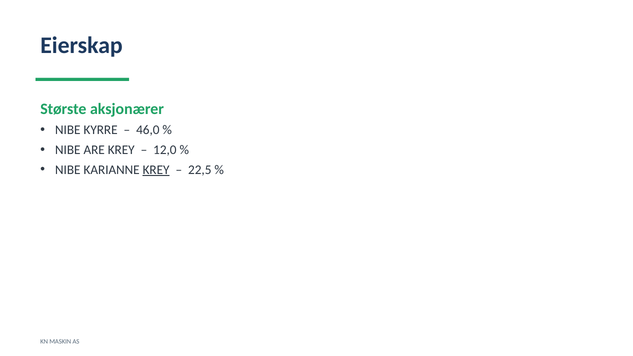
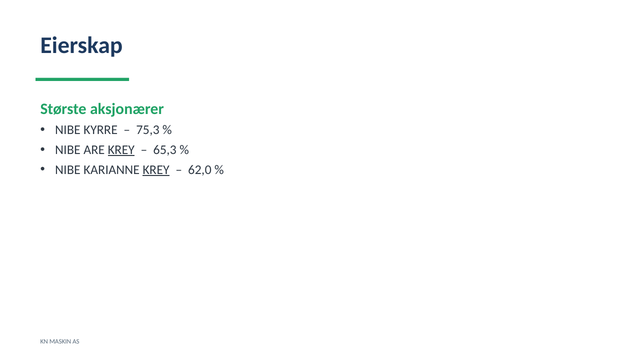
46,0: 46,0 -> 75,3
KREY at (121, 150) underline: none -> present
12,0: 12,0 -> 65,3
22,5: 22,5 -> 62,0
